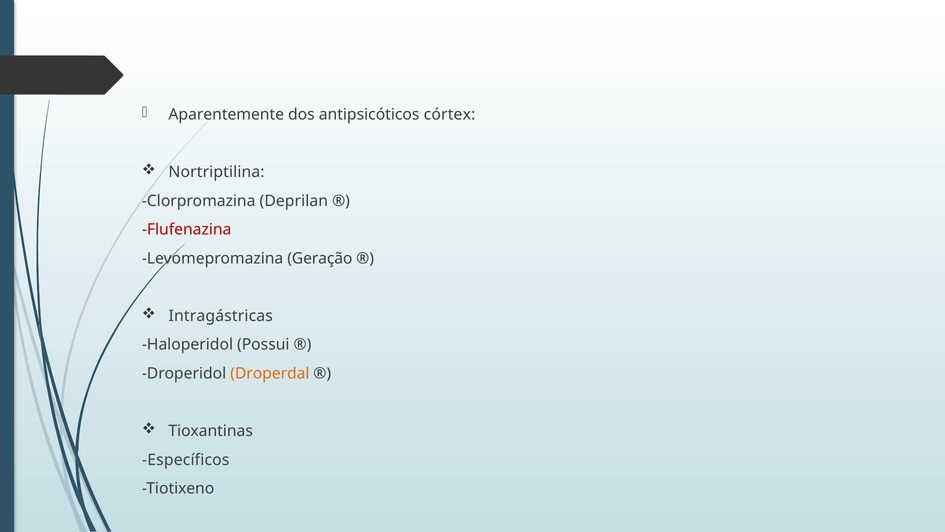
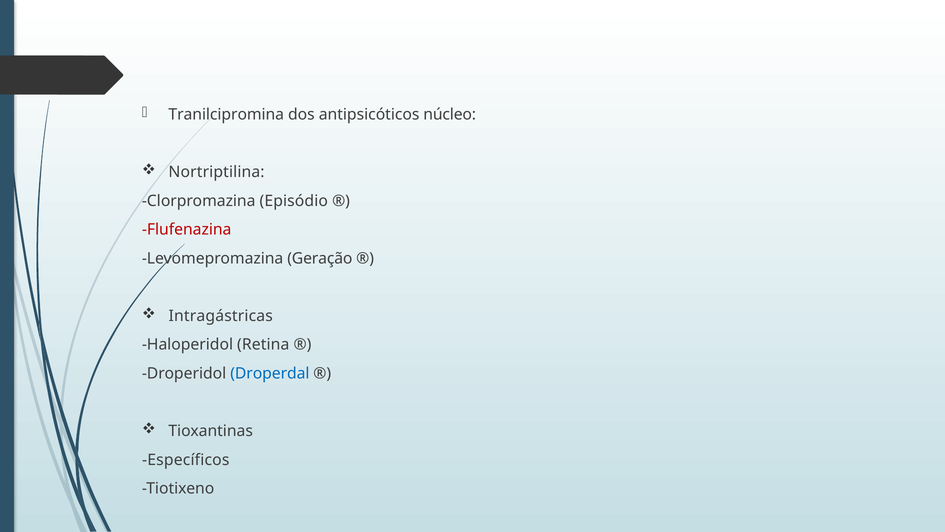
Aparentemente: Aparentemente -> Tranilcipromina
córtex: córtex -> núcleo
Deprilan: Deprilan -> Episódio
Possui: Possui -> Retina
Droperdal colour: orange -> blue
